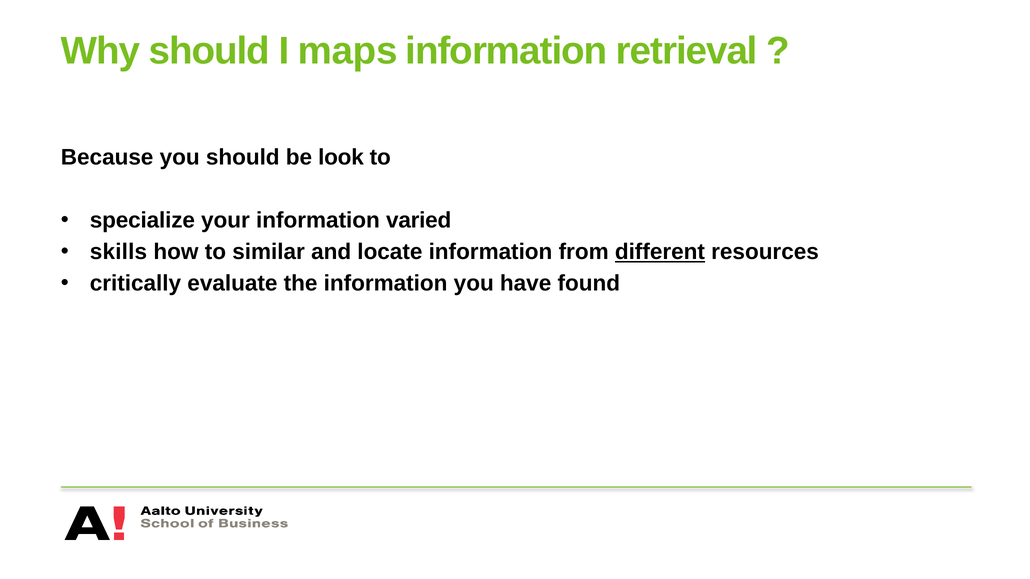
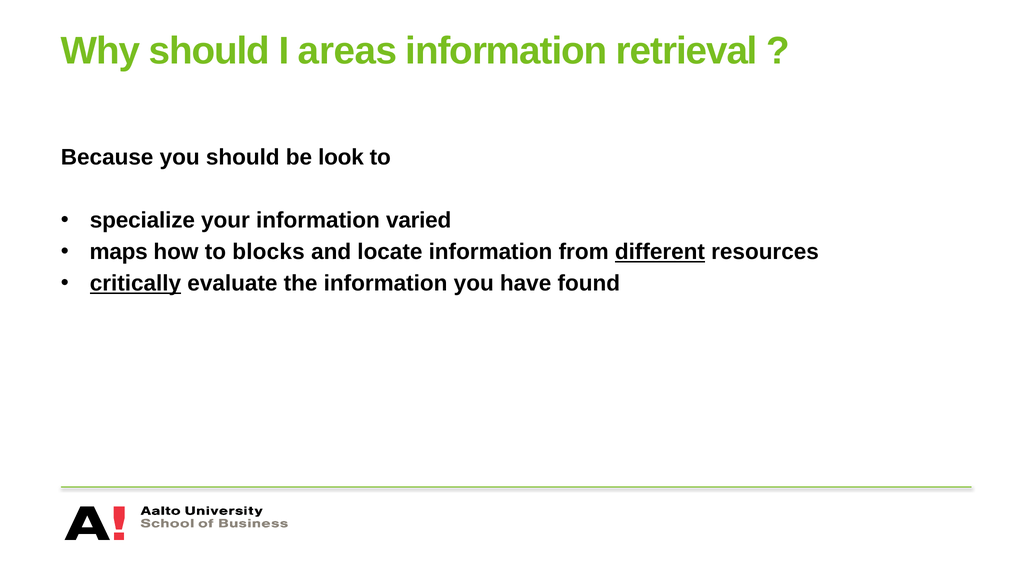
maps: maps -> areas
skills: skills -> maps
similar: similar -> blocks
critically underline: none -> present
